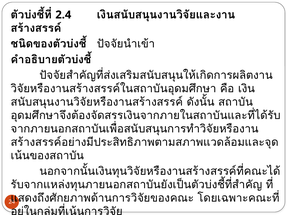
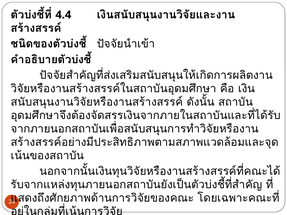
2.4: 2.4 -> 4.4
